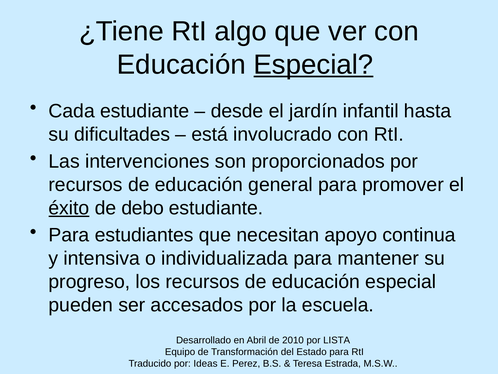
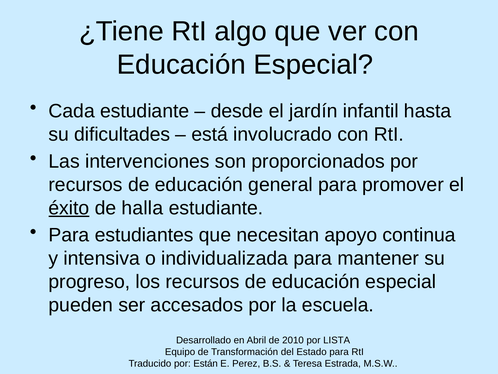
Especial at (313, 65) underline: present -> none
debo: debo -> halla
Ideas: Ideas -> Están
